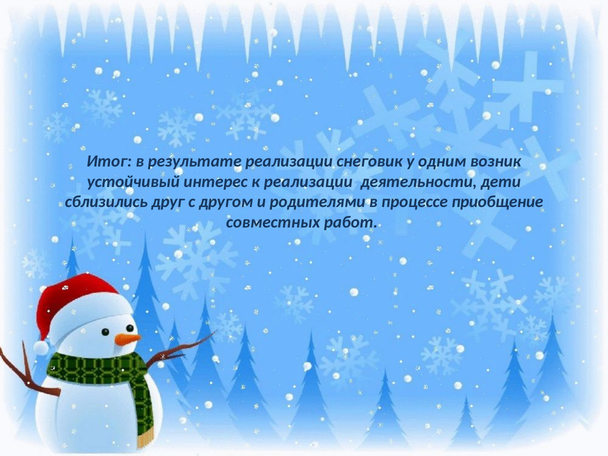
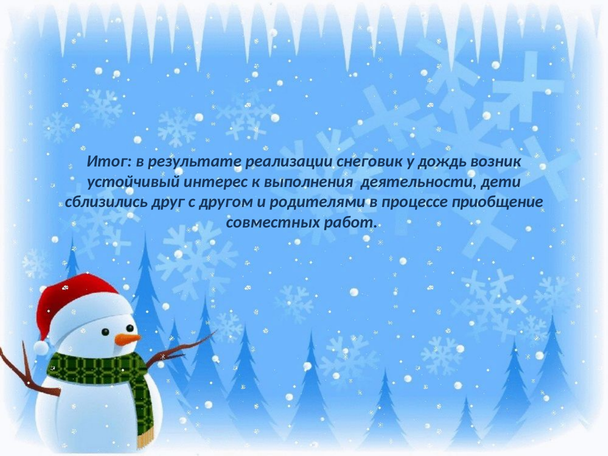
одним: одним -> дождь
к реализации: реализации -> выполнения
